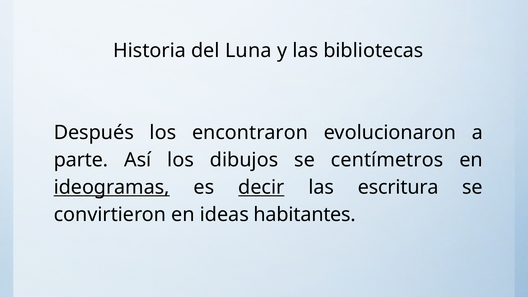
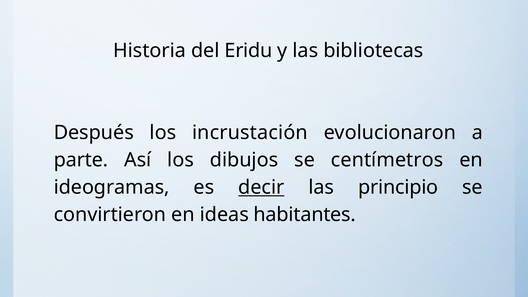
Luna: Luna -> Eridu
encontraron: encontraron -> incrustación
ideogramas underline: present -> none
escritura: escritura -> principio
